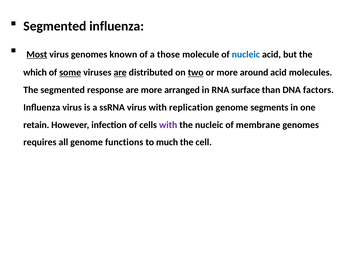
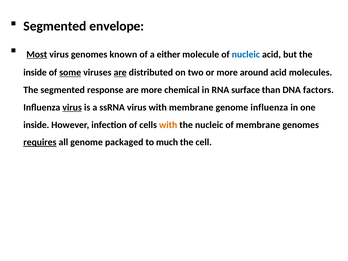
Segmented influenza: influenza -> envelope
those: those -> either
which at (35, 73): which -> inside
two underline: present -> none
arranged: arranged -> chemical
virus at (72, 107) underline: none -> present
with replication: replication -> membrane
genome segments: segments -> influenza
retain at (36, 125): retain -> inside
with at (168, 125) colour: purple -> orange
requires underline: none -> present
functions: functions -> packaged
